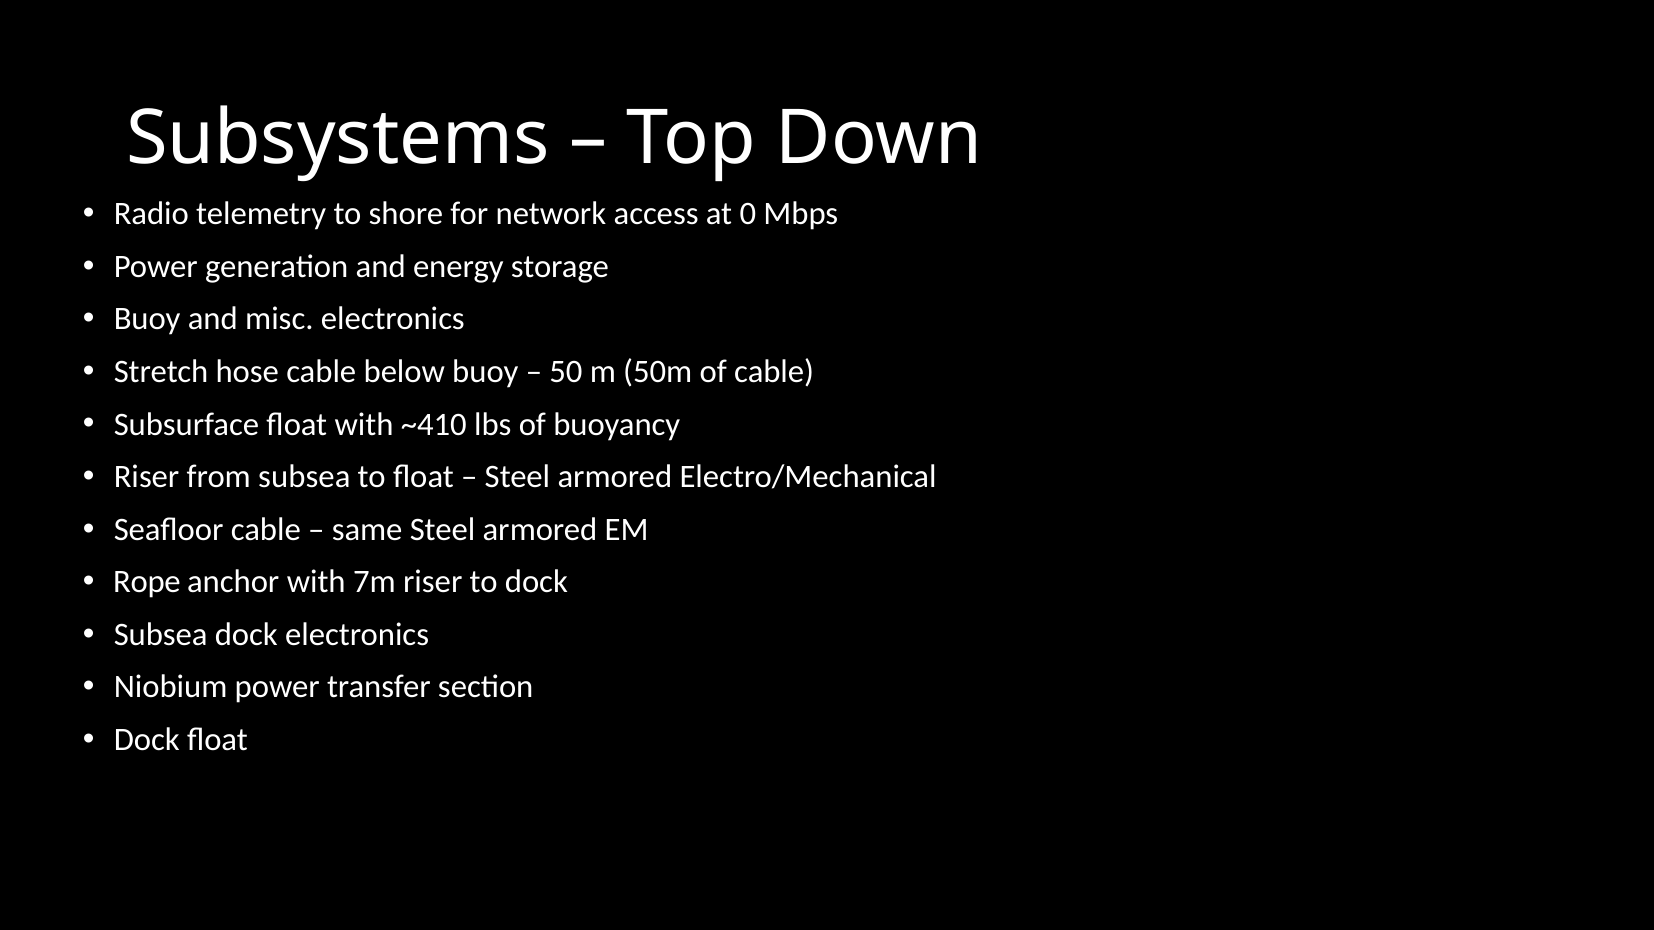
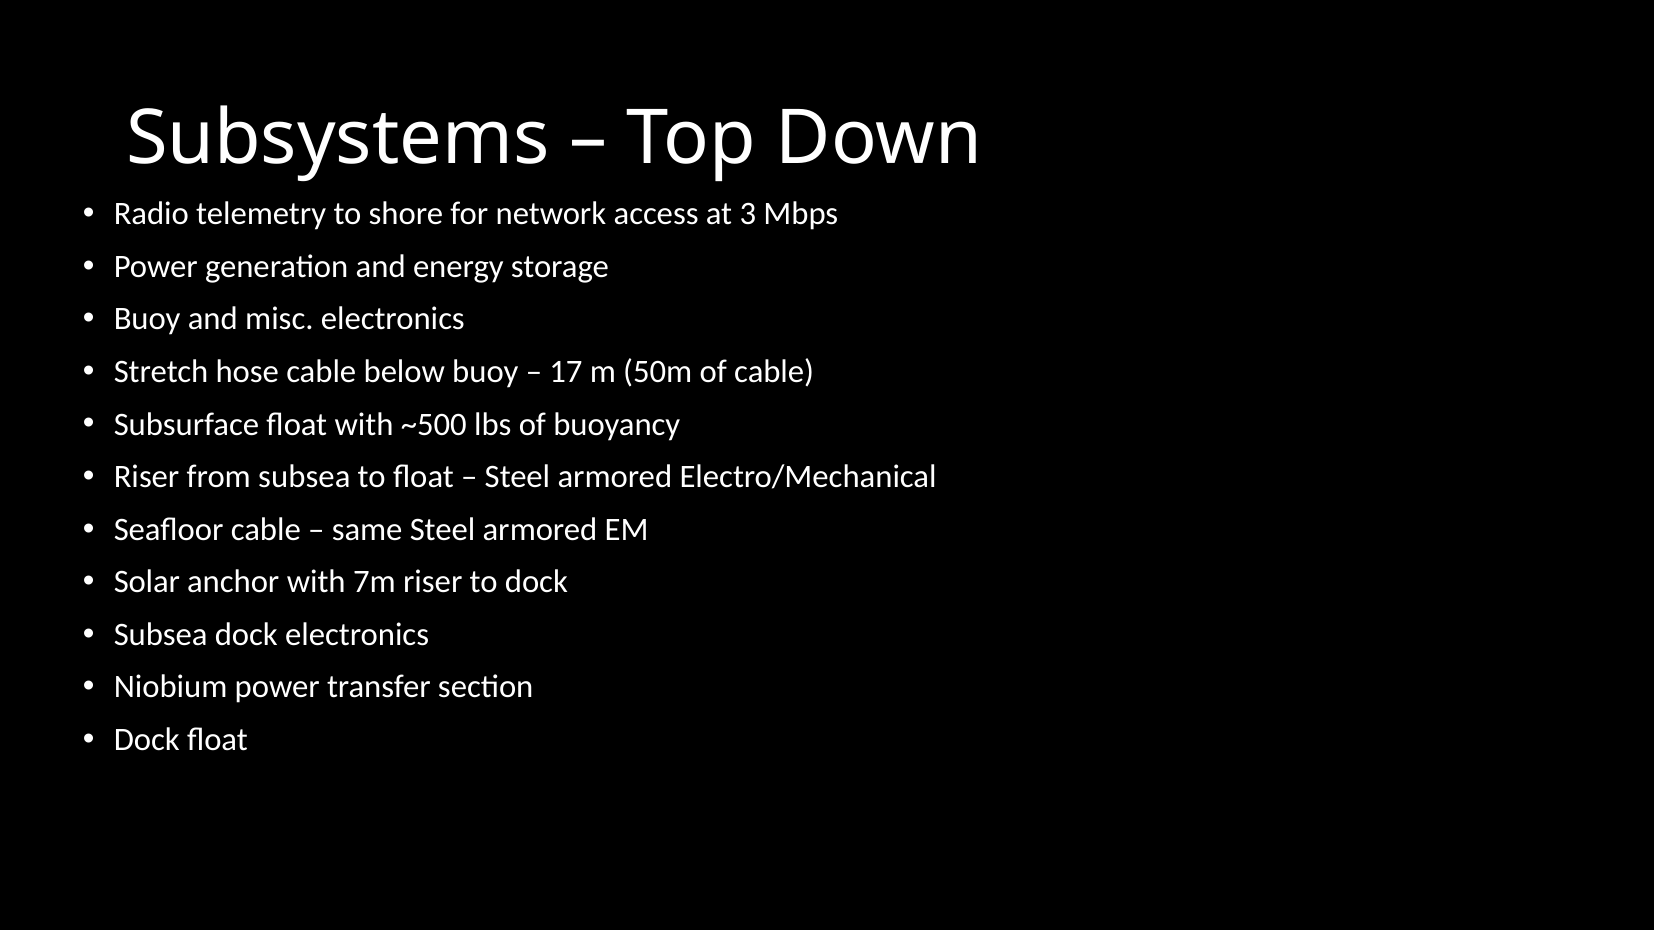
0: 0 -> 3
50: 50 -> 17
~410: ~410 -> ~500
Rope: Rope -> Solar
